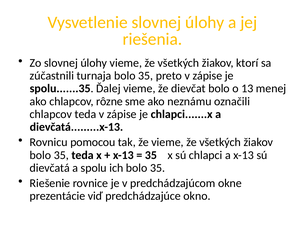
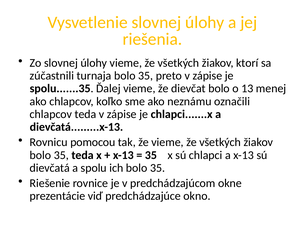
rôzne: rôzne -> koľko
